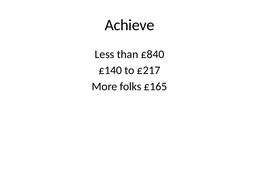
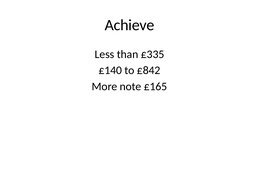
£840: £840 -> £335
£217: £217 -> £842
folks: folks -> note
